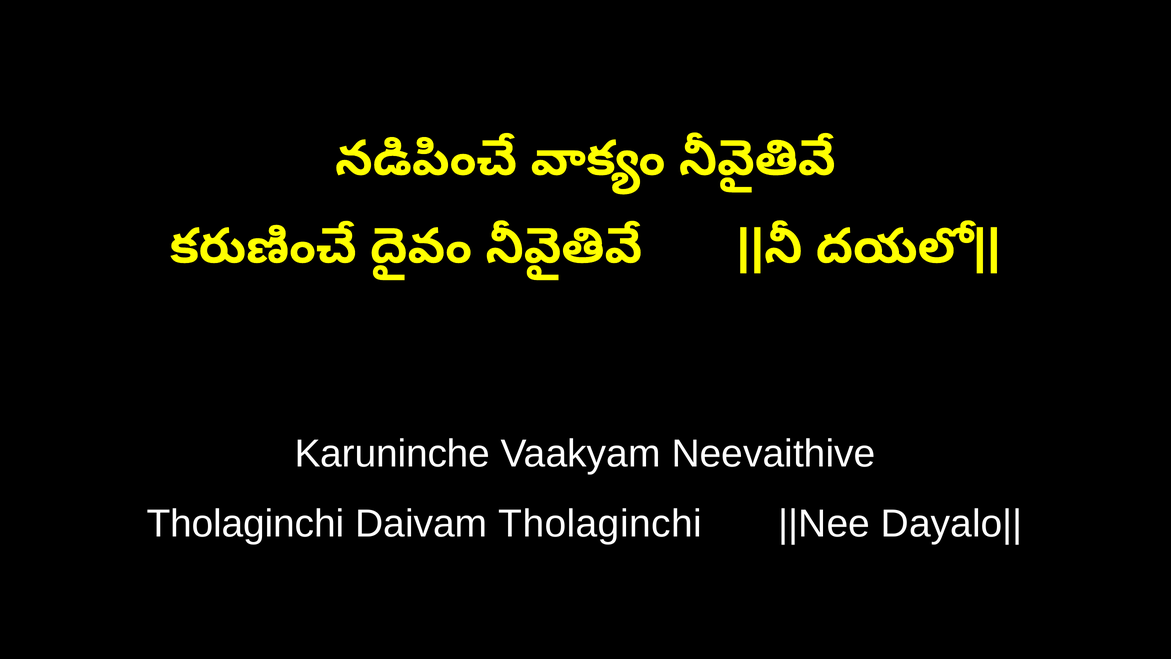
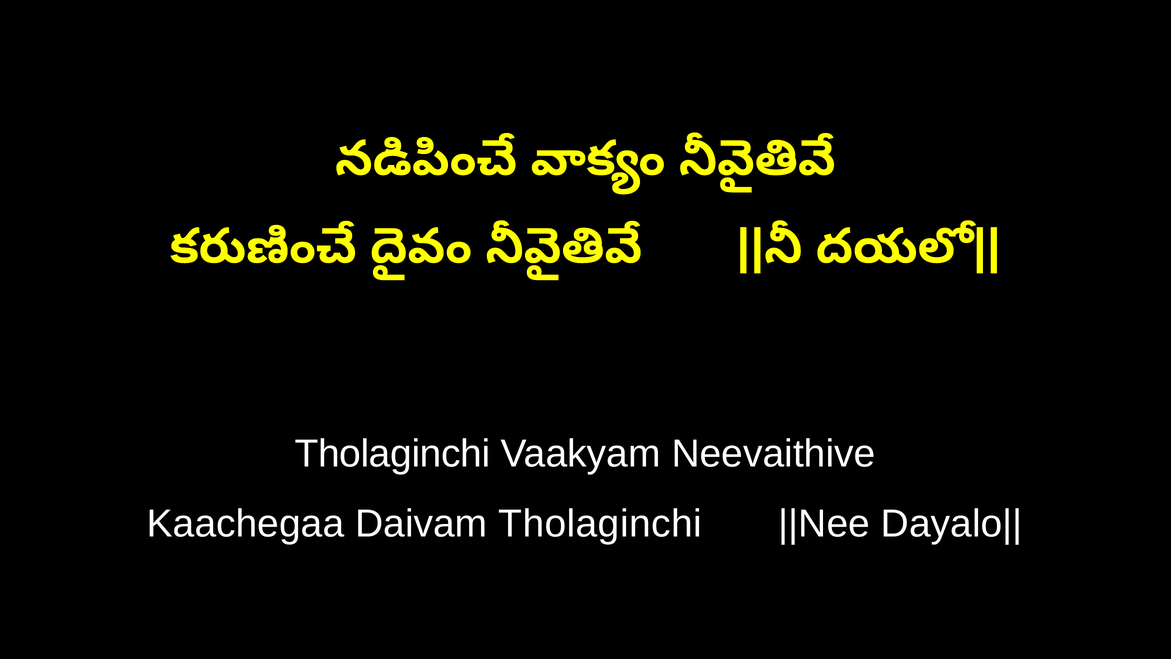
Karuninche at (392, 454): Karuninche -> Tholaginchi
Tholaginchi at (246, 524): Tholaginchi -> Kaachegaa
